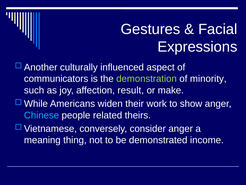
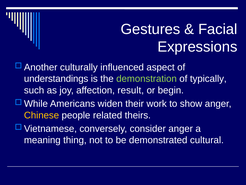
communicators: communicators -> understandings
minority: minority -> typically
make: make -> begin
Chinese colour: light blue -> yellow
income: income -> cultural
